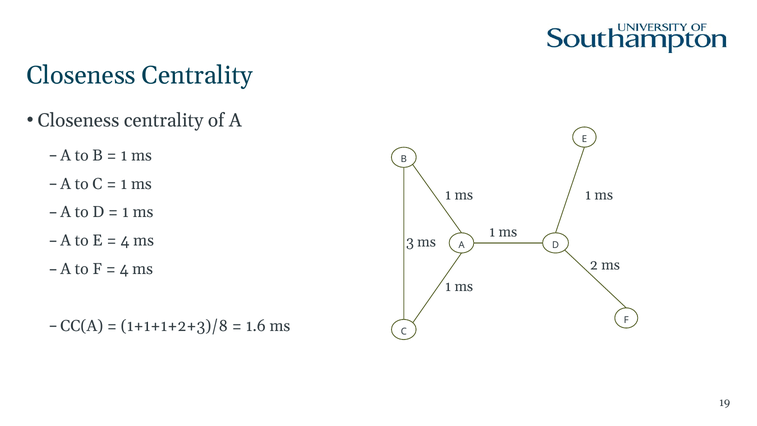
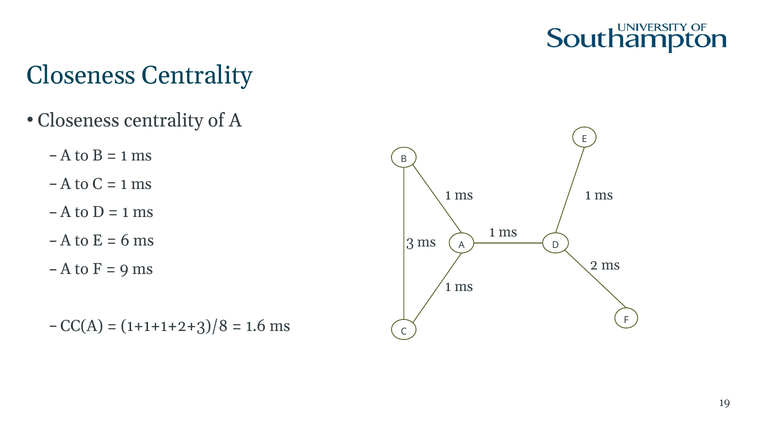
4 at (125, 241): 4 -> 6
4 at (124, 269): 4 -> 9
